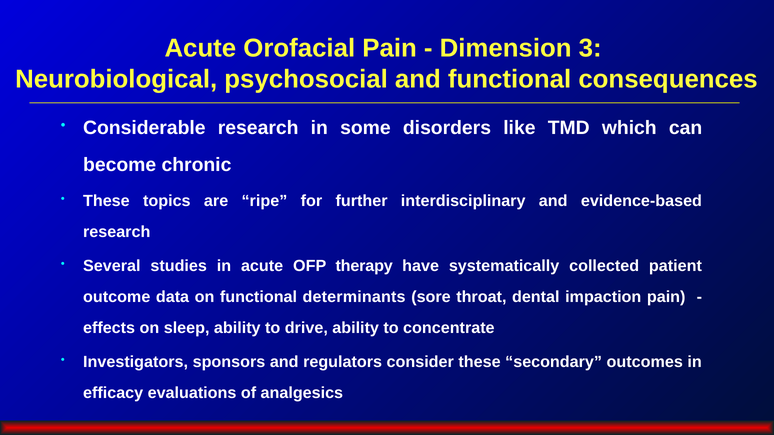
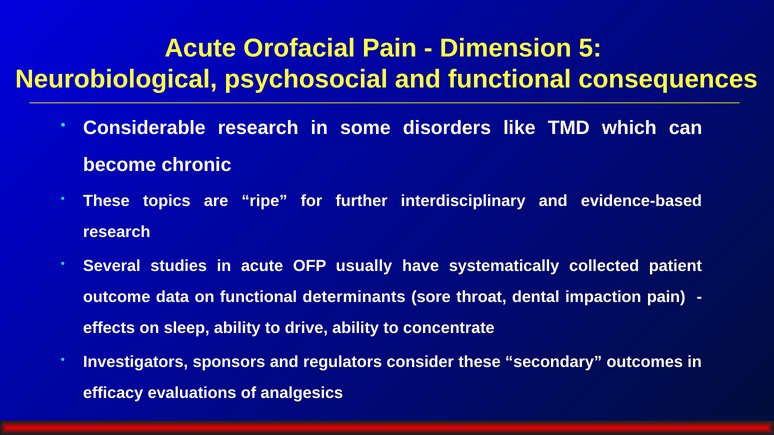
3: 3 -> 5
therapy: therapy -> usually
